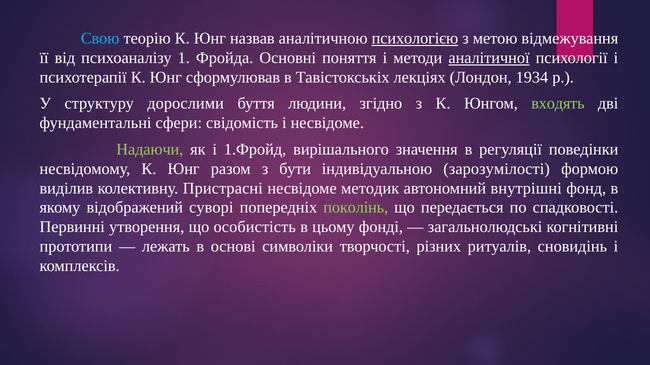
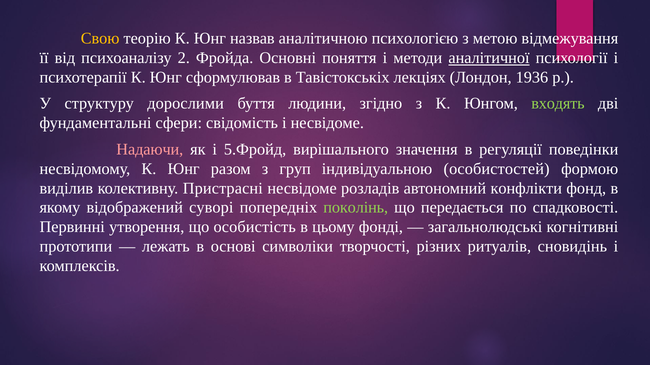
Свою colour: light blue -> yellow
психологією underline: present -> none
1: 1 -> 2
1934: 1934 -> 1936
Надаючи colour: light green -> pink
1.Фройд: 1.Фройд -> 5.Фройд
бути: бути -> груп
зарозумілості: зарозумілості -> особистостей
методик: методик -> розладів
внутрішні: внутрішні -> конфлікти
